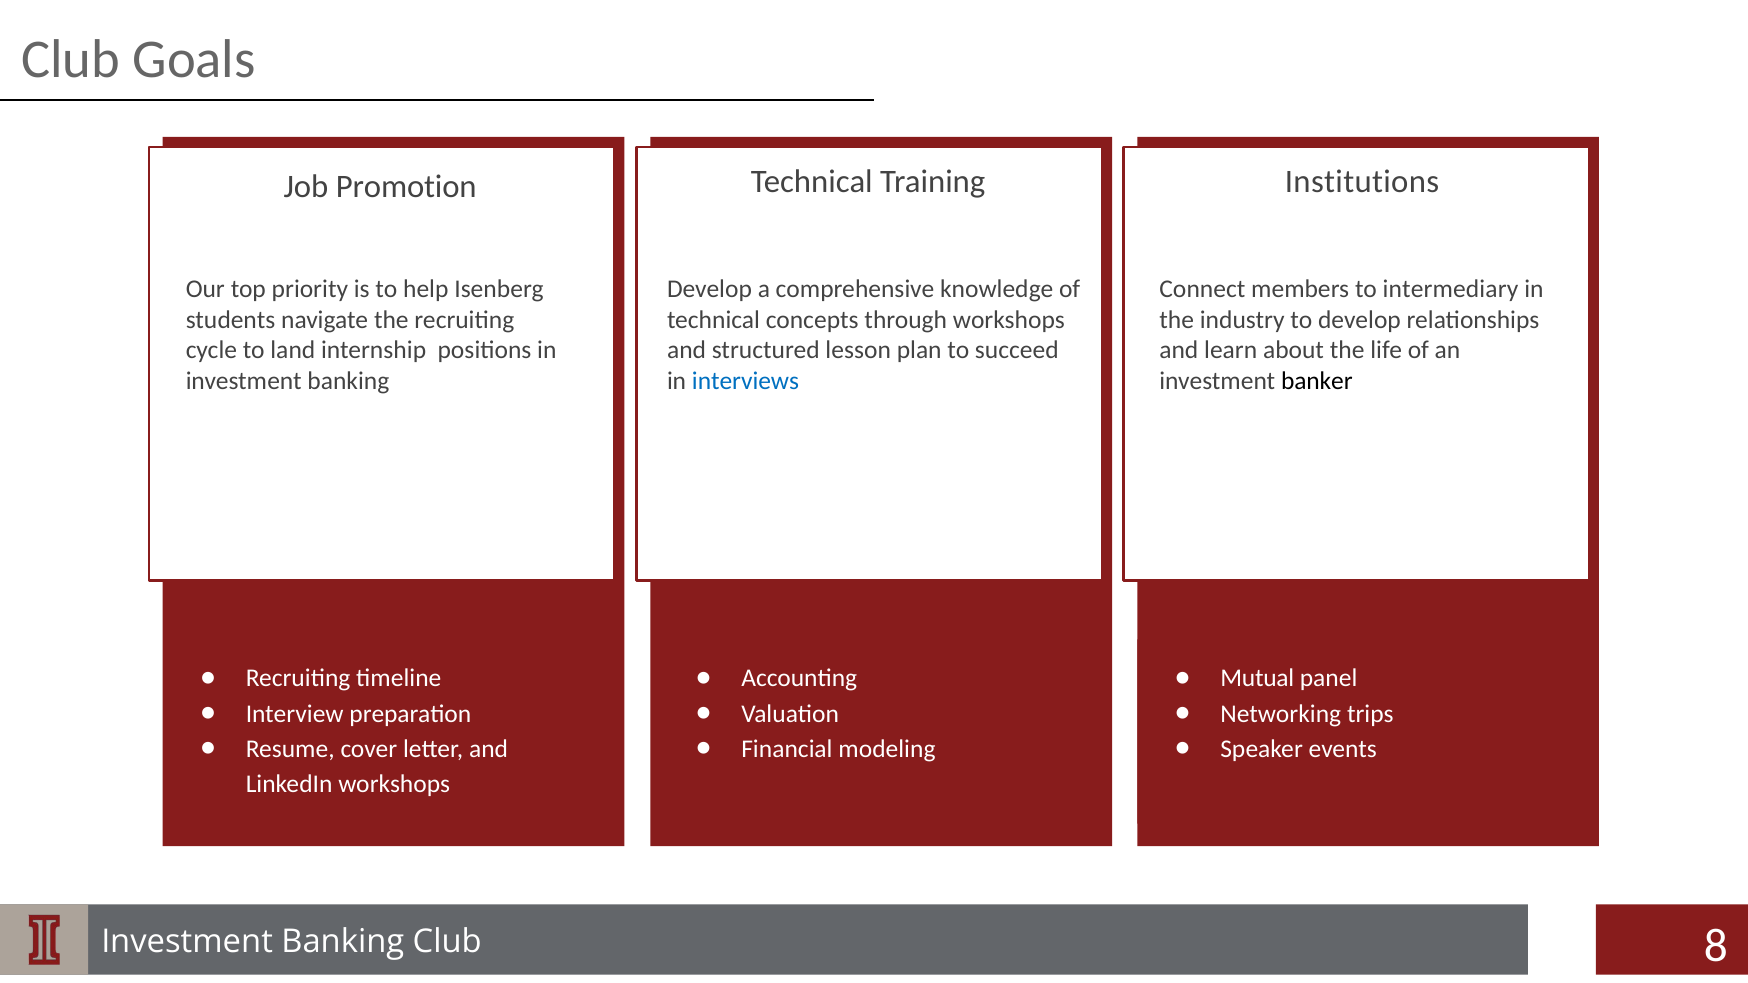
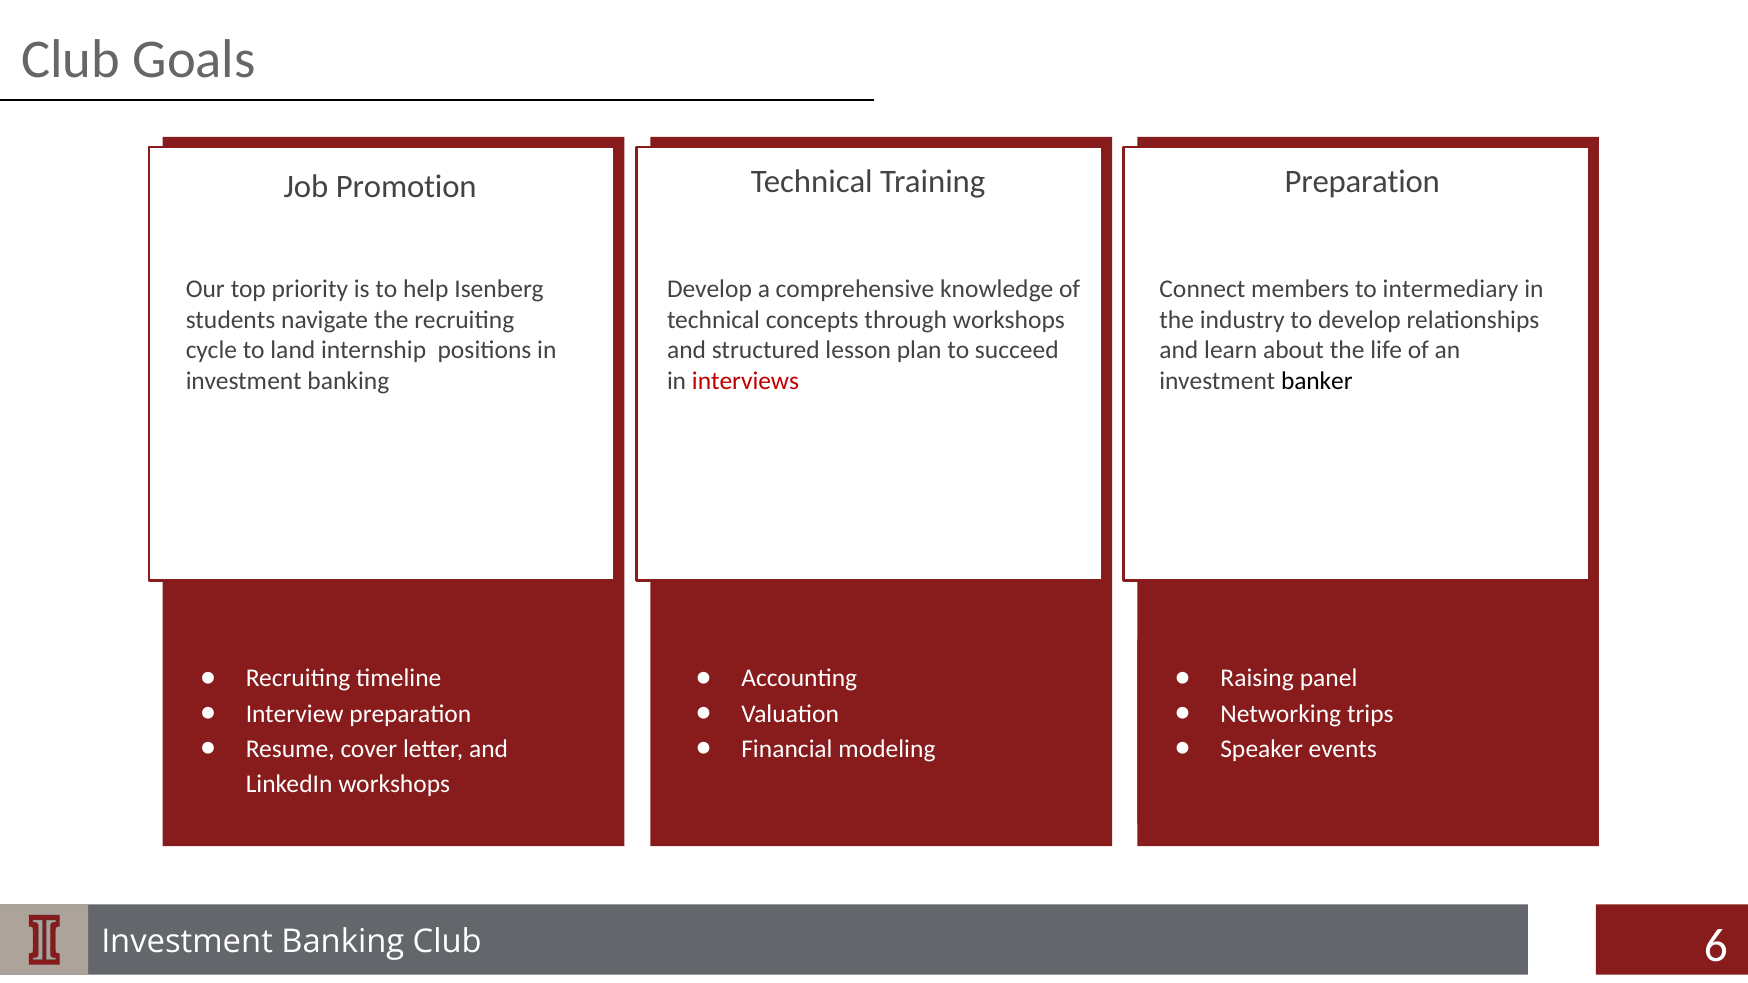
Training Institutions: Institutions -> Preparation
interviews colour: blue -> red
Mutual: Mutual -> Raising
8: 8 -> 6
